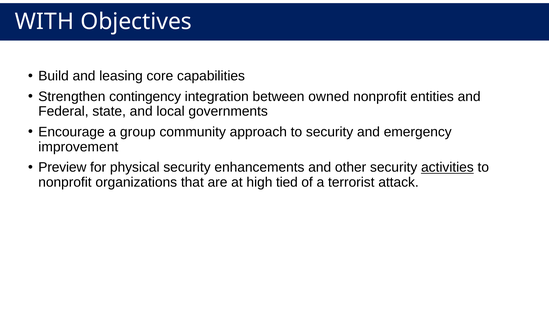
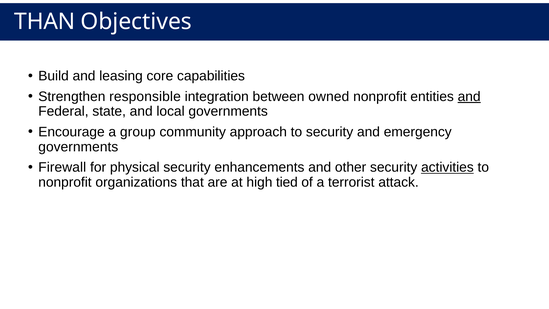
WITH: WITH -> THAN
contingency: contingency -> responsible
and at (469, 97) underline: none -> present
improvement at (78, 147): improvement -> governments
Preview: Preview -> Firewall
